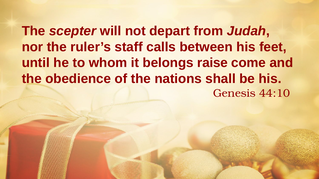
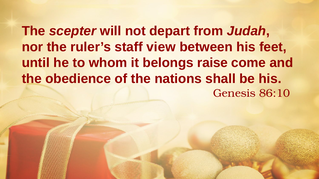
calls: calls -> view
44:10: 44:10 -> 86:10
